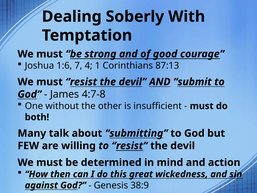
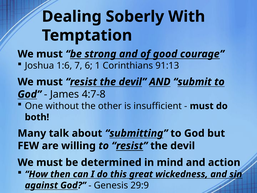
4: 4 -> 6
87:13: 87:13 -> 91:13
38:9: 38:9 -> 29:9
